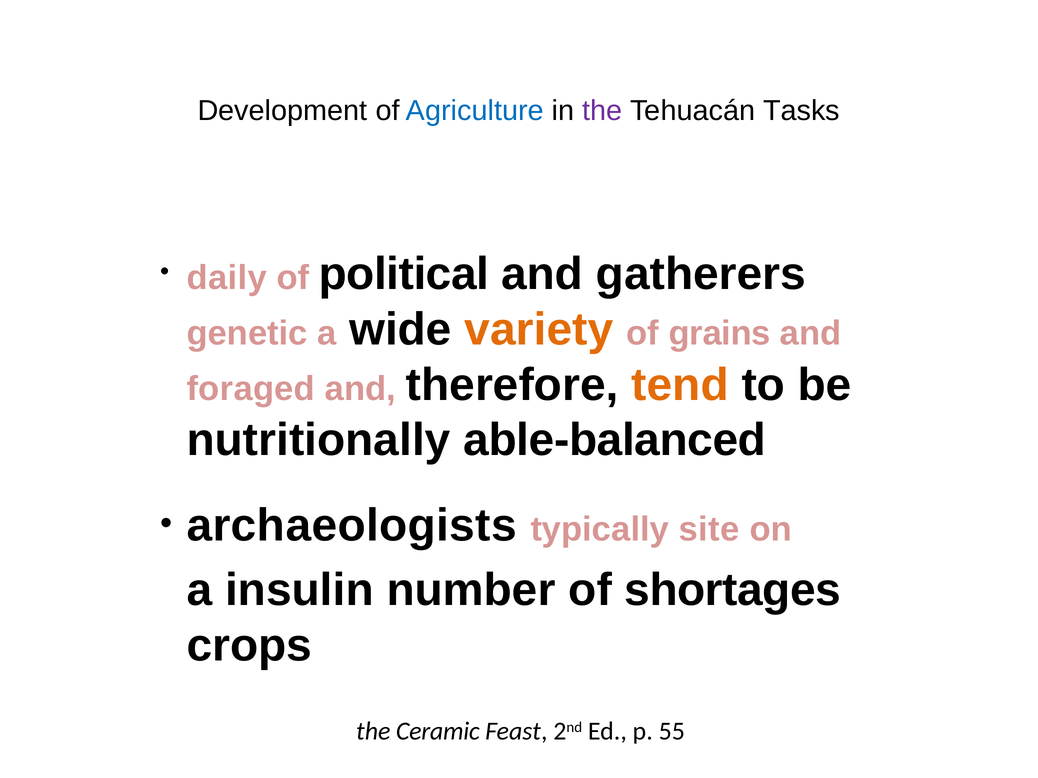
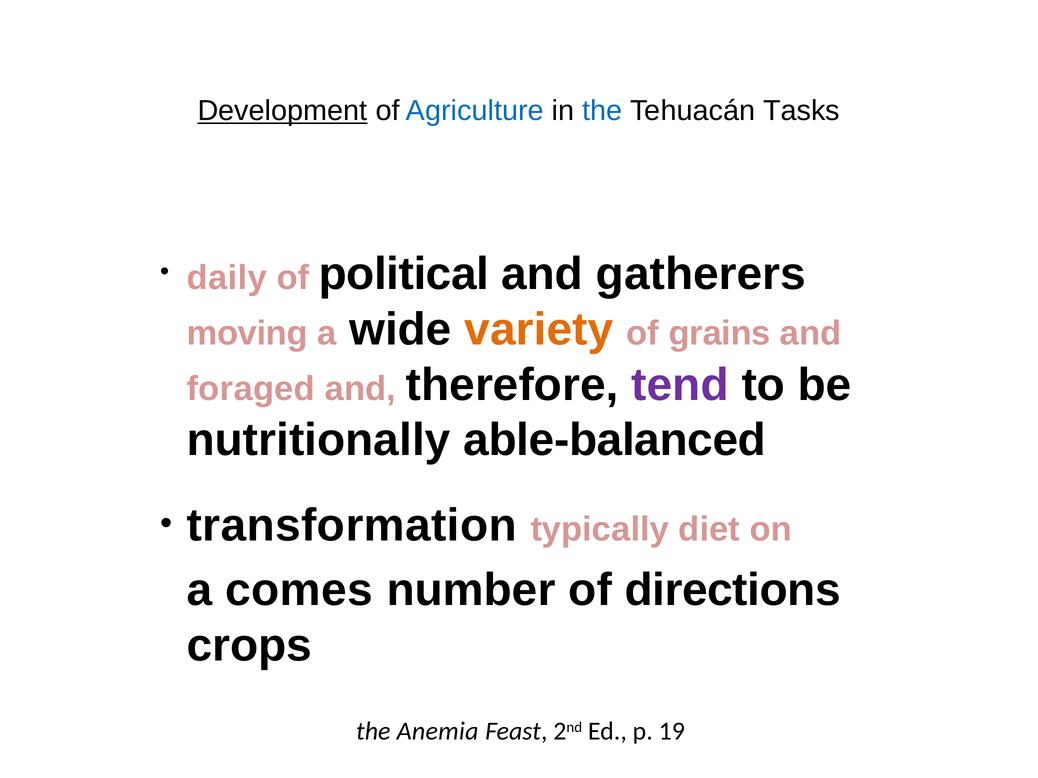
Development underline: none -> present
the at (602, 111) colour: purple -> blue
genetic: genetic -> moving
tend colour: orange -> purple
archaeologists: archaeologists -> transformation
site: site -> diet
insulin: insulin -> comes
shortages: shortages -> directions
Ceramic: Ceramic -> Anemia
55: 55 -> 19
